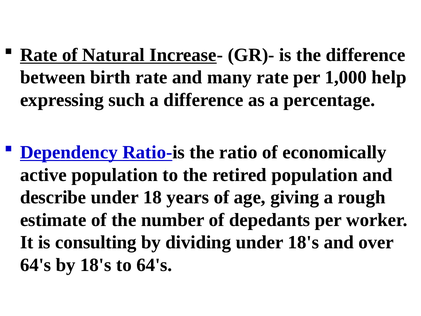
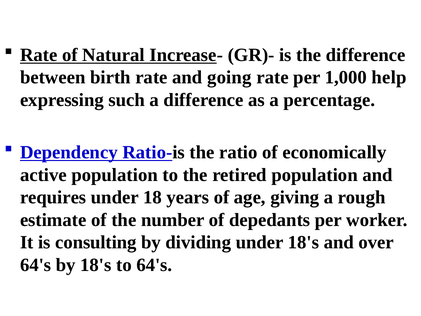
many: many -> going
describe: describe -> requires
